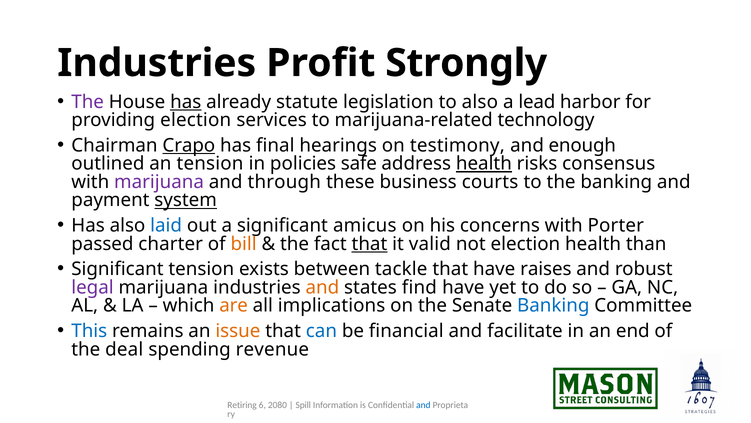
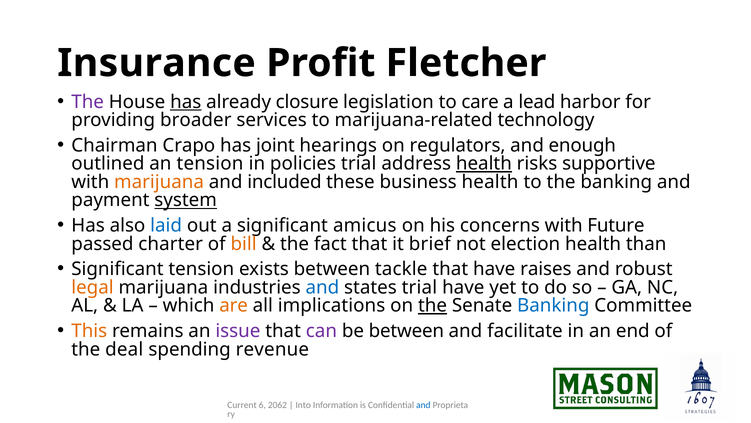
Industries at (157, 63): Industries -> Insurance
Strongly: Strongly -> Fletcher
statute: statute -> closure
to also: also -> care
providing election: election -> broader
Crapo underline: present -> none
final: final -> joint
testimony: testimony -> regulators
policies safe: safe -> trial
consensus: consensus -> supportive
marijuana at (159, 182) colour: purple -> orange
through: through -> included
business courts: courts -> health
Porter: Porter -> Future
that at (369, 244) underline: present -> none
valid: valid -> brief
legal colour: purple -> orange
and at (322, 287) colour: orange -> blue
states find: find -> trial
the at (433, 305) underline: none -> present
This colour: blue -> orange
issue colour: orange -> purple
can colour: blue -> purple
be financial: financial -> between
Retiring: Retiring -> Current
2080: 2080 -> 2062
Spill: Spill -> Into
